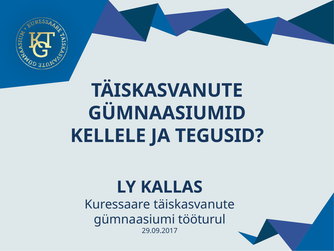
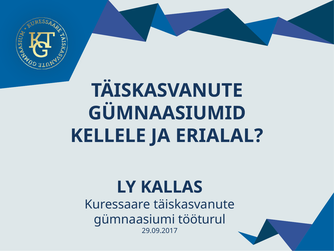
TEGUSID: TEGUSID -> ERIALAL
